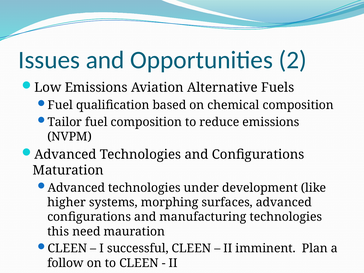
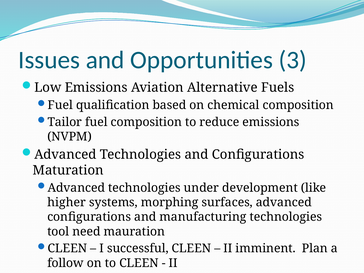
2: 2 -> 3
this: this -> tool
